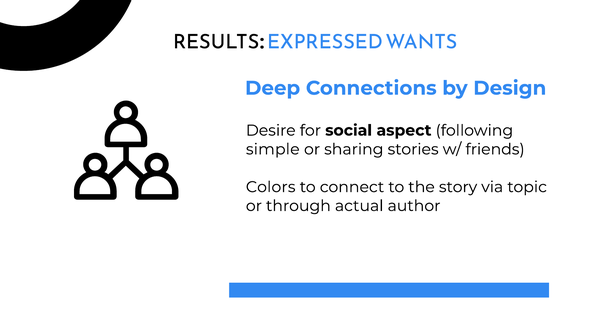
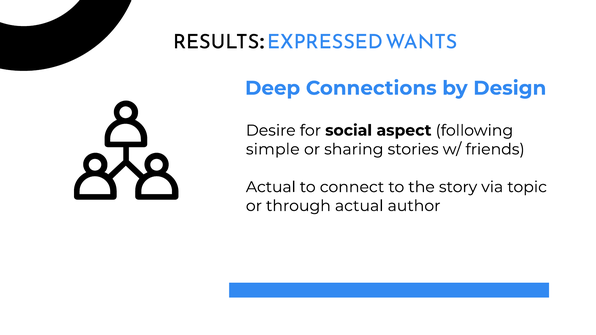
Colors at (271, 187): Colors -> Actual
